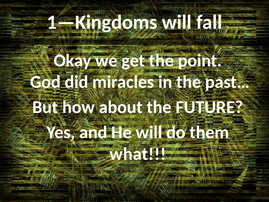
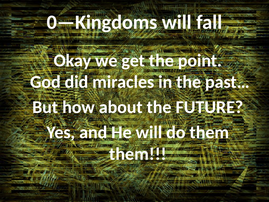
1—Kingdoms: 1—Kingdoms -> 0—Kingdoms
what at (138, 154): what -> them
